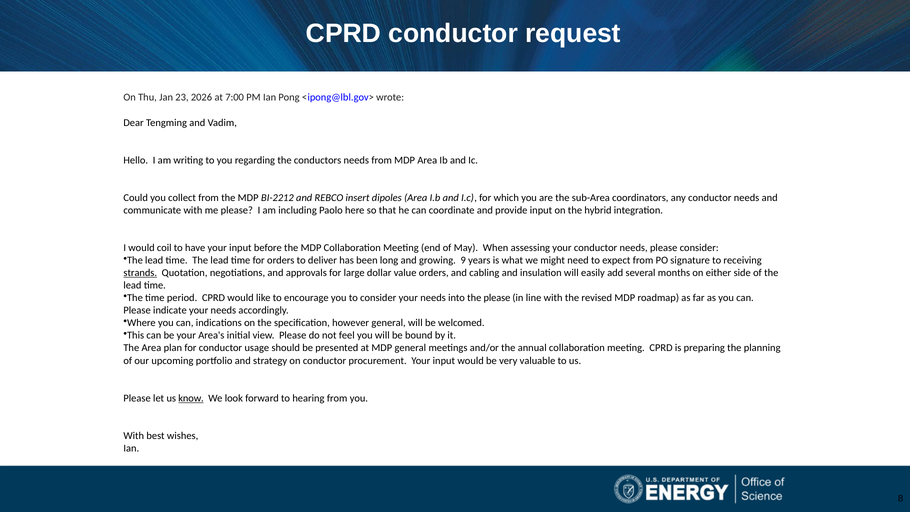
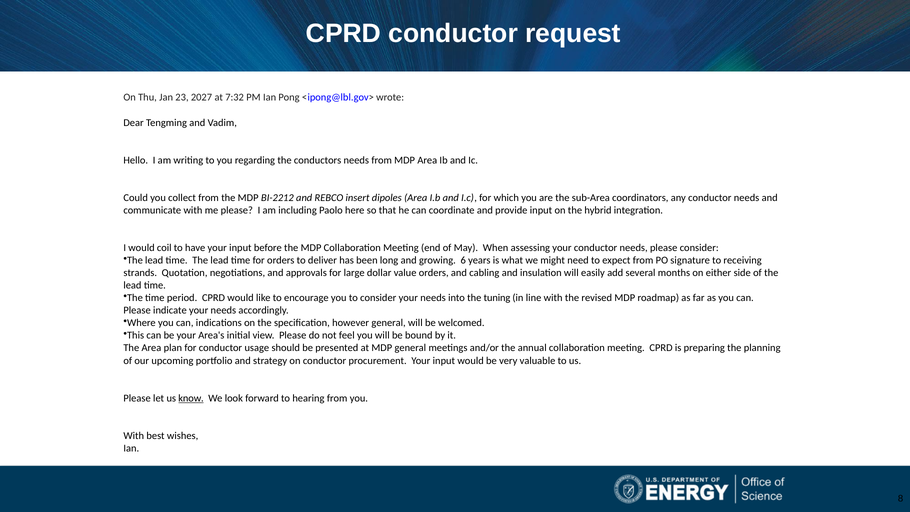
2026: 2026 -> 2027
7:00: 7:00 -> 7:32
9: 9 -> 6
strands underline: present -> none
the please: please -> tuning
